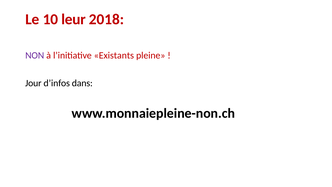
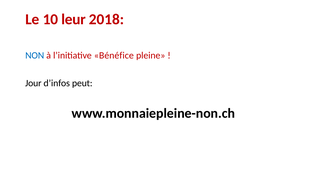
NON colour: purple -> blue
Existants: Existants -> Bénéfice
dans: dans -> peut
